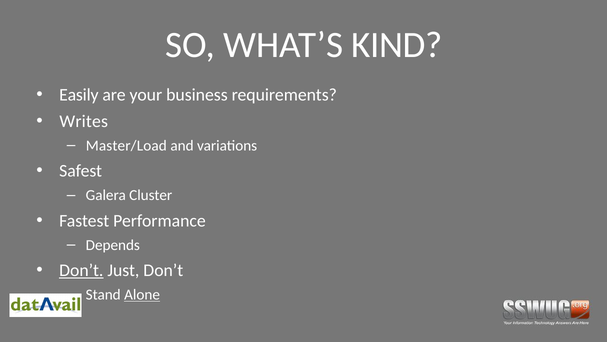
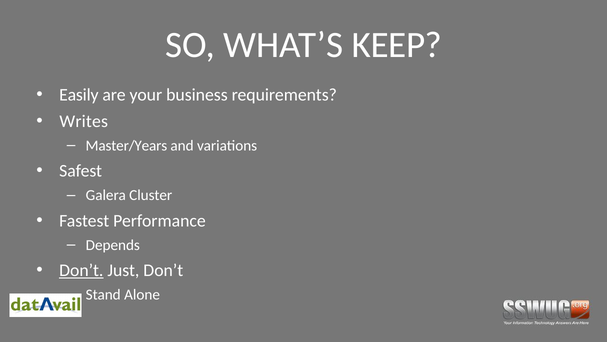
KIND: KIND -> KEEP
Master/Load: Master/Load -> Master/Years
Alone underline: present -> none
